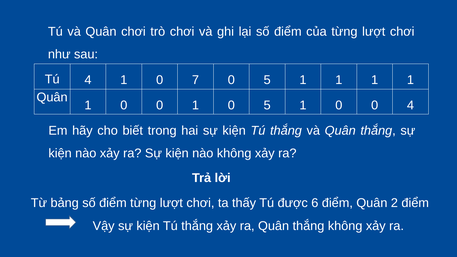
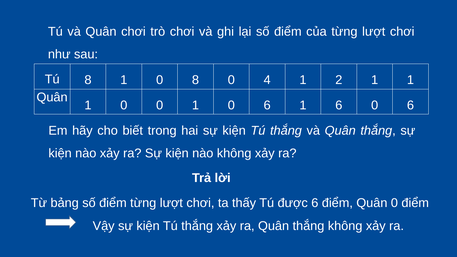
Tú 4: 4 -> 8
0 7: 7 -> 8
5 at (267, 80): 5 -> 4
1 at (339, 80): 1 -> 2
1 0 5: 5 -> 6
0 at (339, 105): 0 -> 6
4 at (411, 105): 4 -> 6
Quân 2: 2 -> 0
